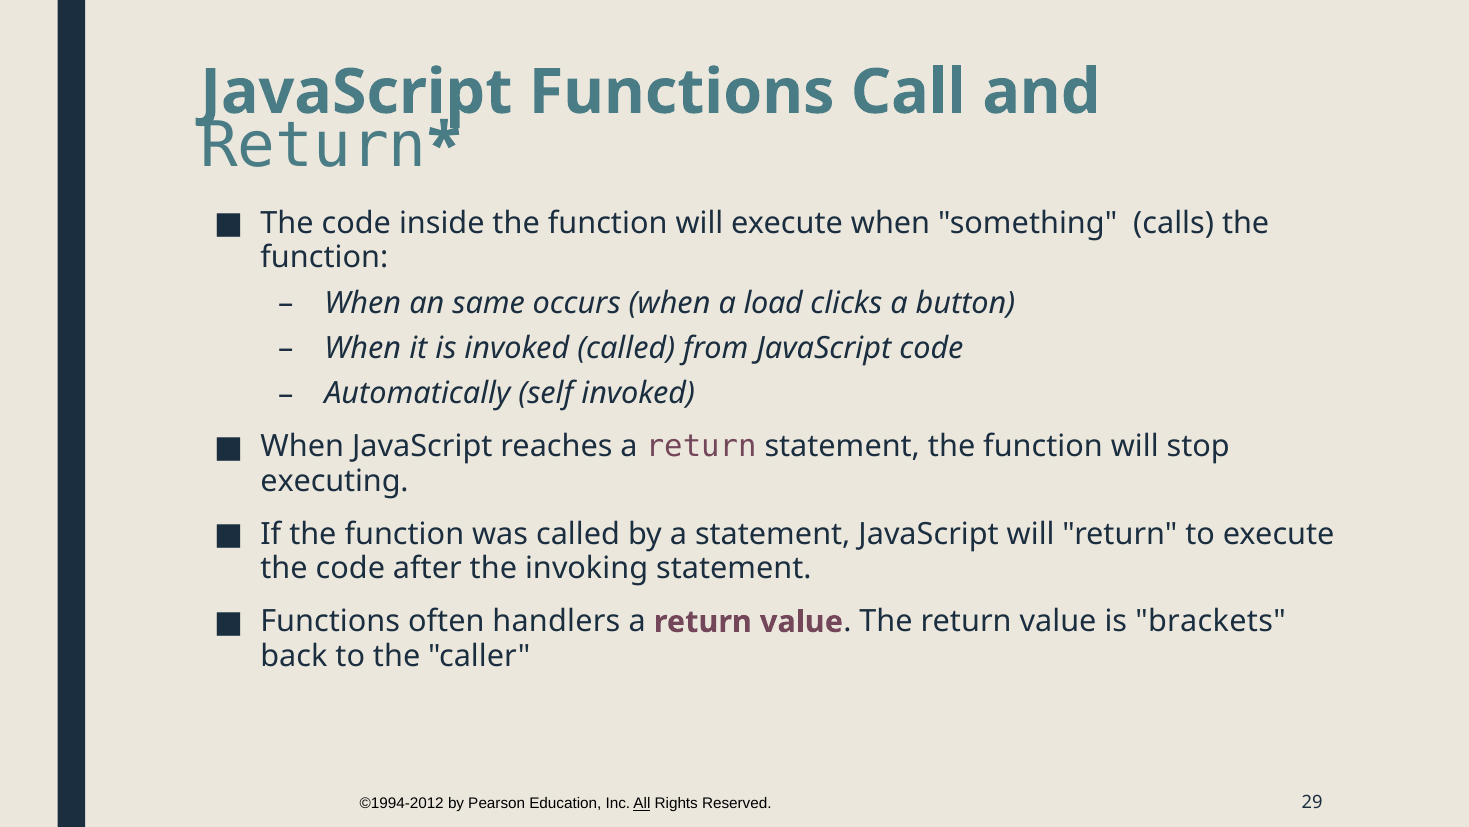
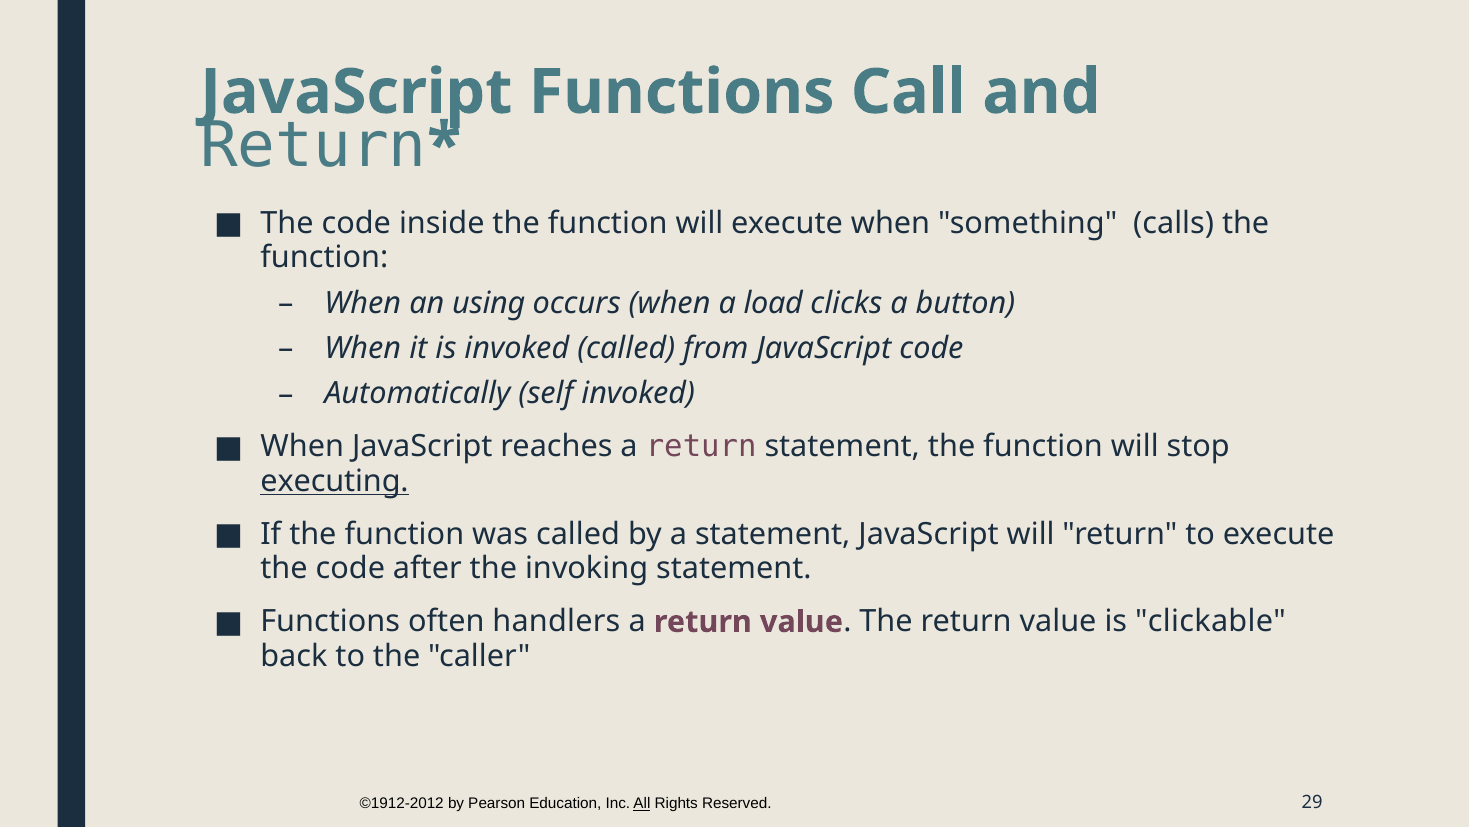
same: same -> using
executing underline: none -> present
brackets: brackets -> clickable
©1994-2012: ©1994-2012 -> ©1912-2012
